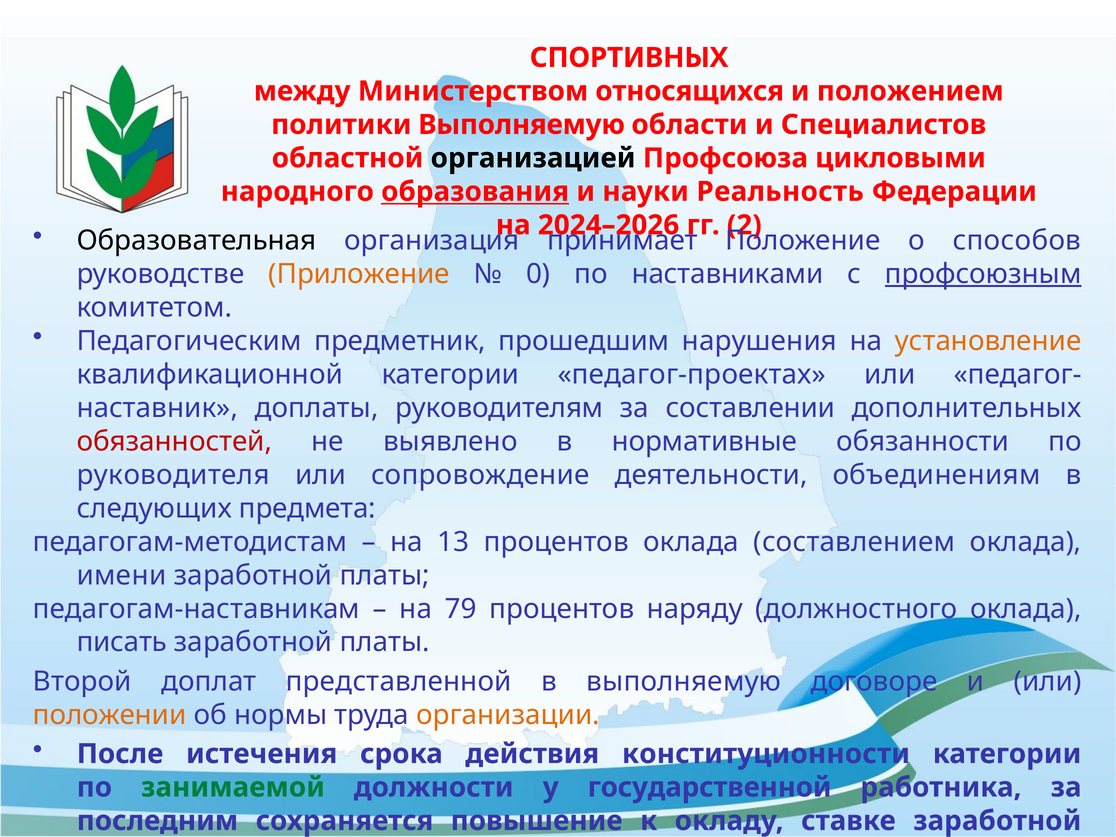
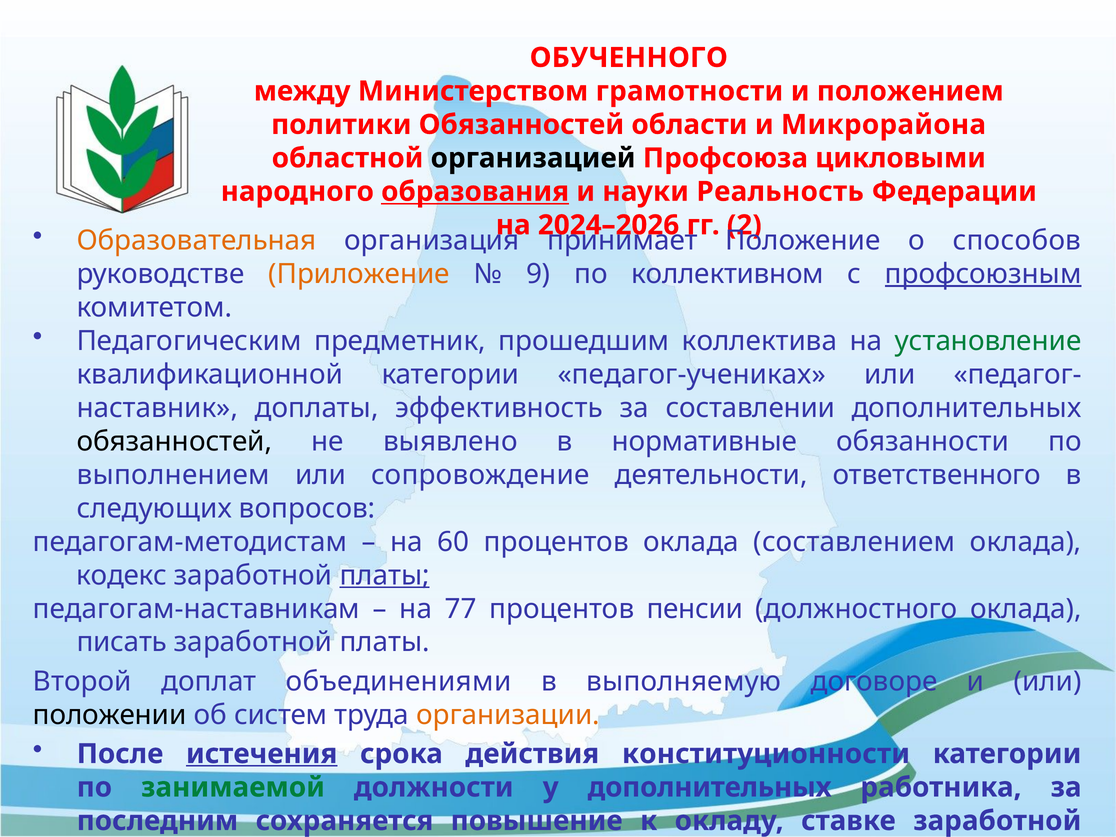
СПОРТИВНЫХ: СПОРТИВНЫХ -> ОБУЧЕННОГО
относящихся: относящихся -> грамотности
политики Выполняемую: Выполняемую -> Обязанностей
Специалистов: Специалистов -> Микрорайона
Образовательная colour: black -> orange
0: 0 -> 9
наставниками: наставниками -> коллективном
нарушения: нарушения -> коллектива
установление colour: orange -> green
педагог-проектах: педагог-проектах -> педагог-учениках
руководителям: руководителям -> эффективность
обязанностей at (174, 441) colour: red -> black
руководителя: руководителя -> выполнением
объединениям: объединениям -> ответственного
предмета: предмета -> вопросов
13: 13 -> 60
имени: имени -> кодекс
платы at (385, 575) underline: none -> present
79: 79 -> 77
наряду: наряду -> пенсии
представленной: представленной -> объединениями
положении colour: orange -> black
нормы: нормы -> систем
истечения underline: none -> present
у государственной: государственной -> дополнительных
